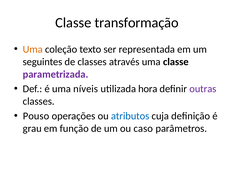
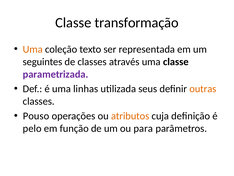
níveis: níveis -> linhas
hora: hora -> seus
outras colour: purple -> orange
atributos colour: blue -> orange
grau: grau -> pelo
caso: caso -> para
